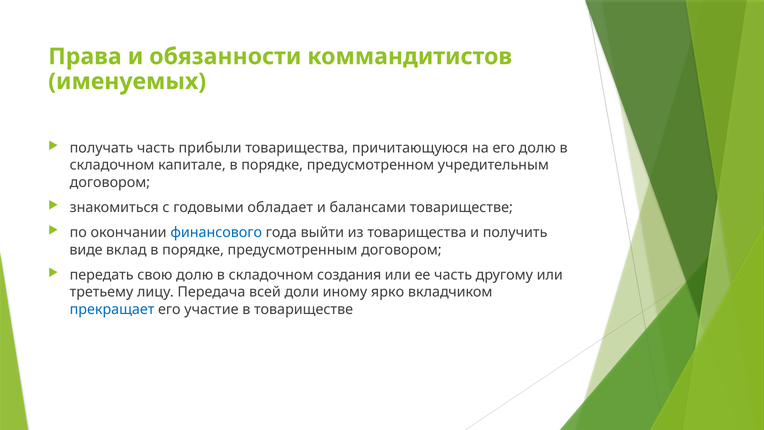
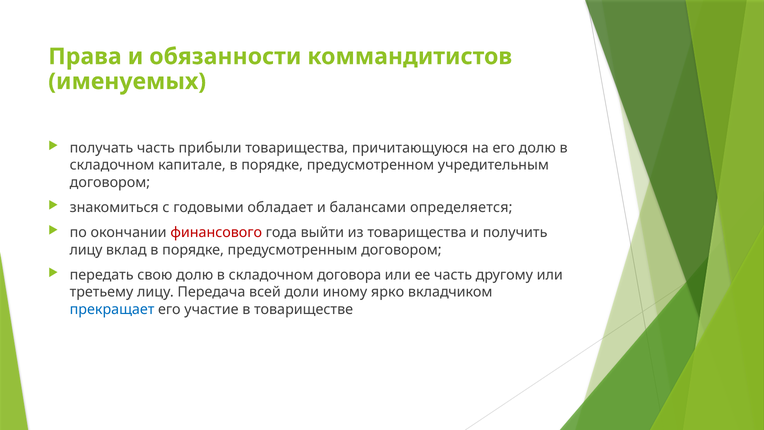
балансами товариществе: товариществе -> определяется
финансового colour: blue -> red
виде at (86, 250): виде -> лицу
создания: создания -> договора
